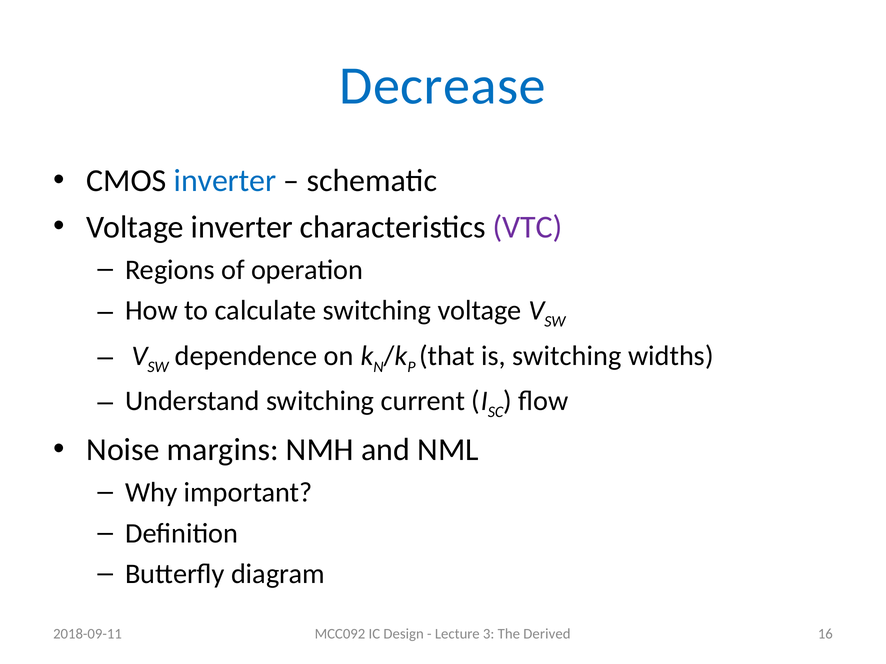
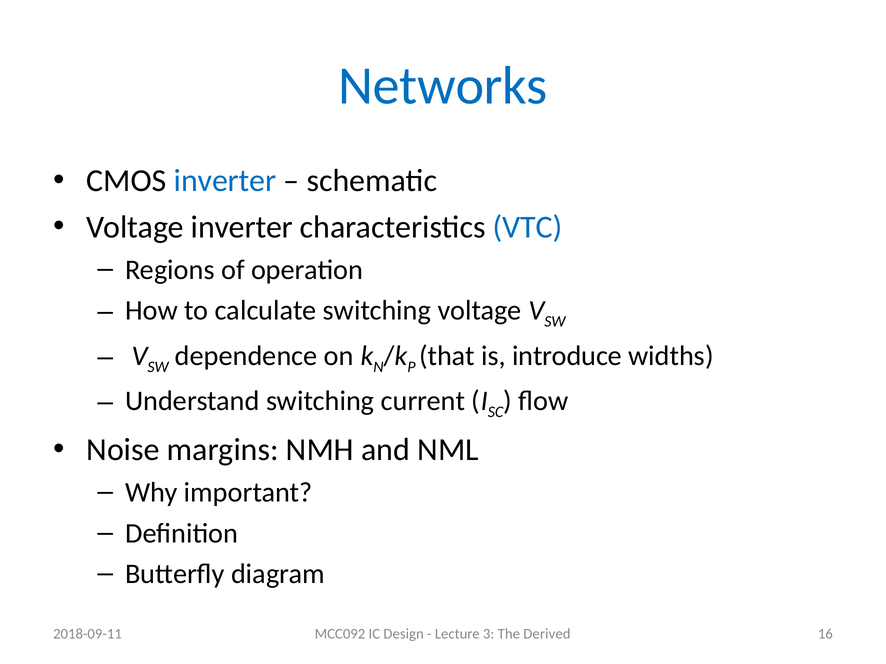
Decrease: Decrease -> Networks
VTC colour: purple -> blue
is switching: switching -> introduce
